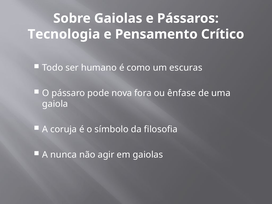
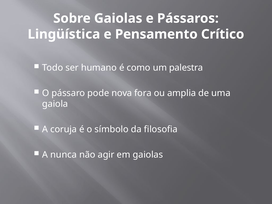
Tecnologia: Tecnologia -> Lingüística
escuras: escuras -> palestra
ênfase: ênfase -> amplia
